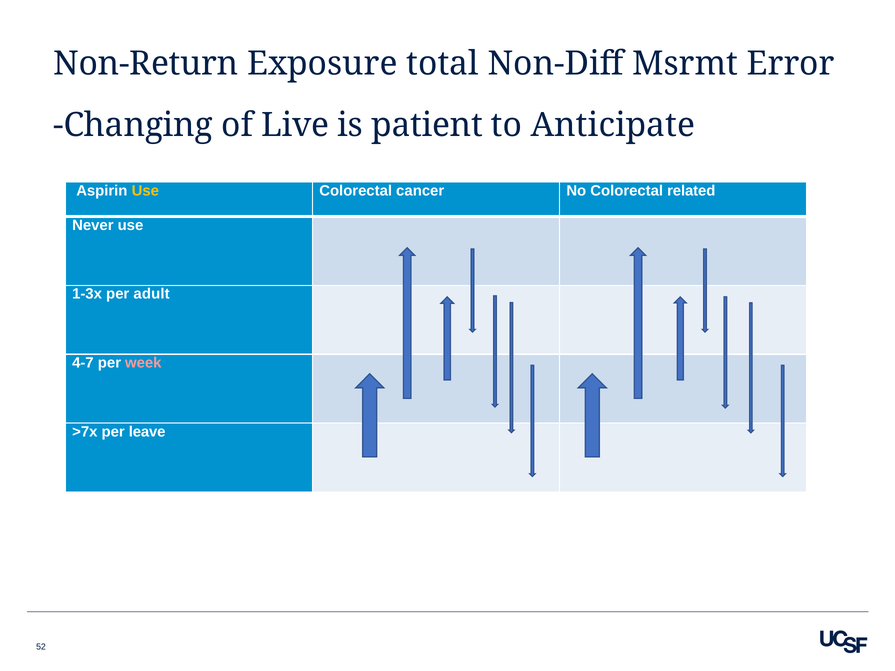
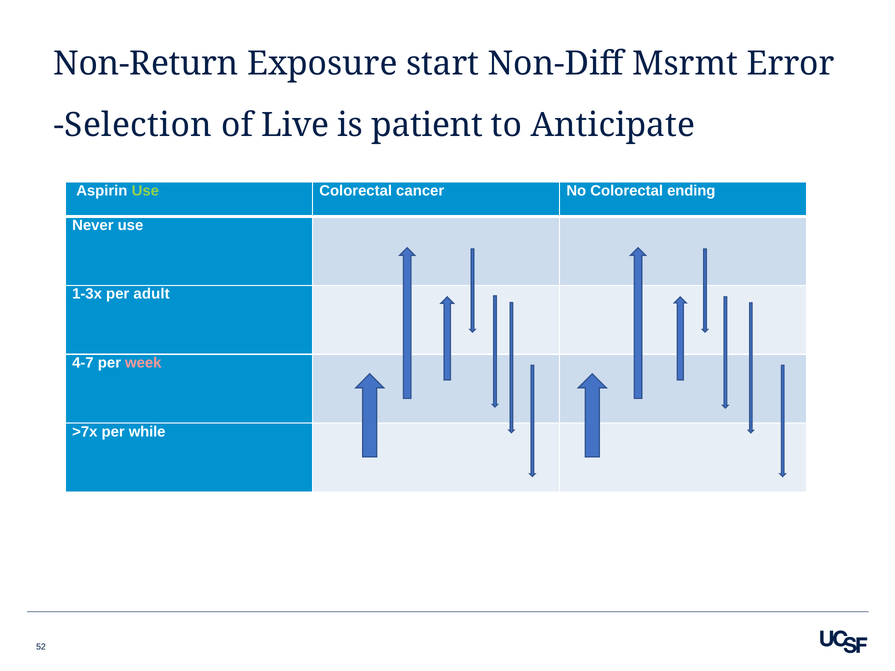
total: total -> start
Changing: Changing -> Selection
Use at (145, 191) colour: yellow -> light green
related: related -> ending
leave: leave -> while
